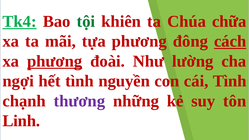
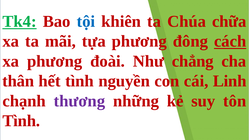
tội colour: green -> blue
phương at (55, 61) underline: present -> none
lường: lường -> chẳng
ngợi: ngợi -> thân
cái Tình: Tình -> Linh
Linh at (21, 121): Linh -> Tình
